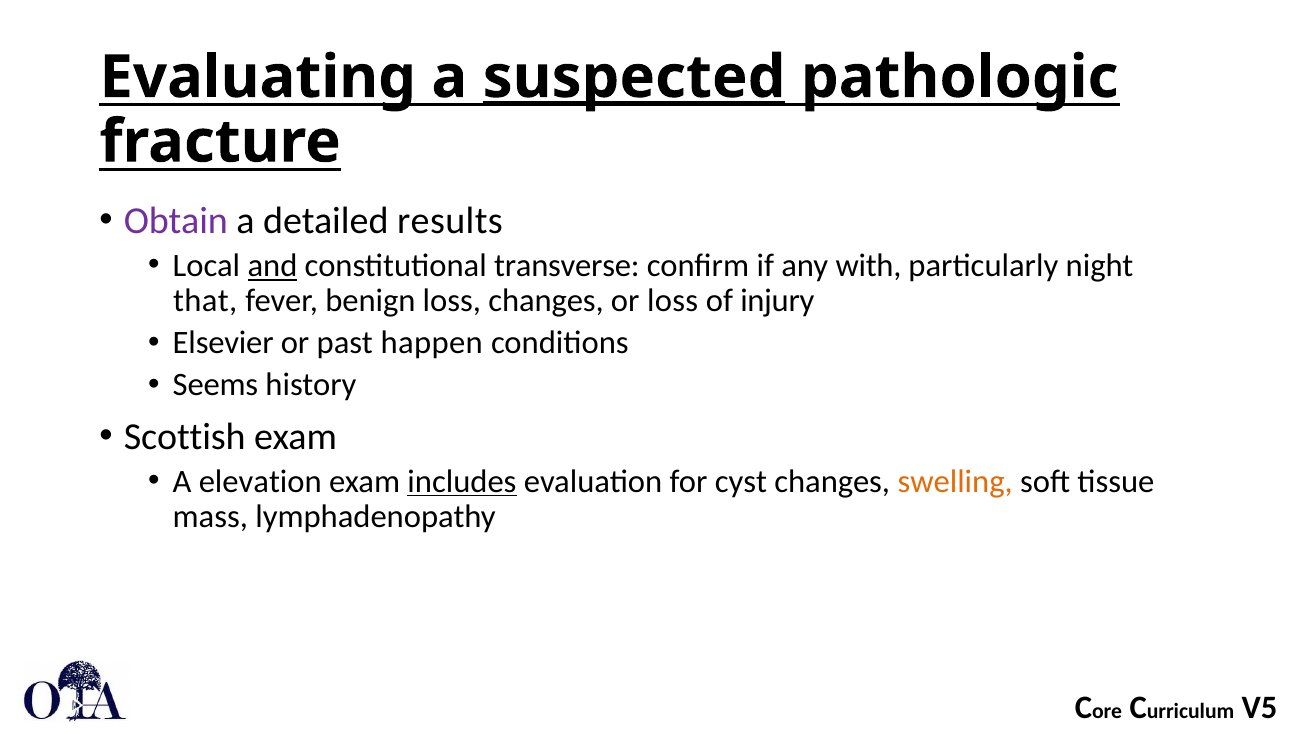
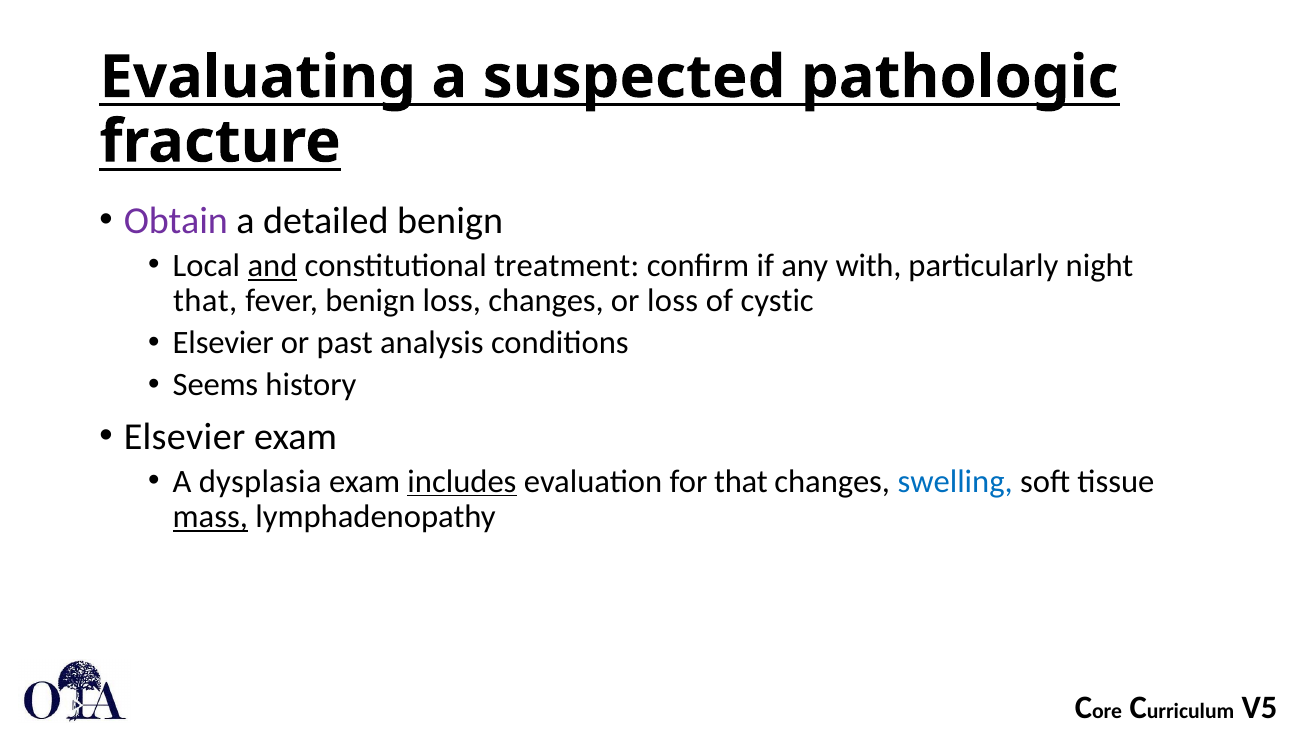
suspected underline: present -> none
detailed results: results -> benign
transverse: transverse -> treatment
injury: injury -> cystic
happen: happen -> analysis
Scottish at (185, 437): Scottish -> Elsevier
elevation: elevation -> dysplasia
for cyst: cyst -> that
swelling colour: orange -> blue
mass underline: none -> present
